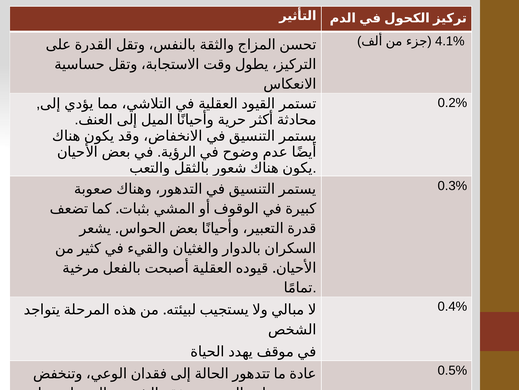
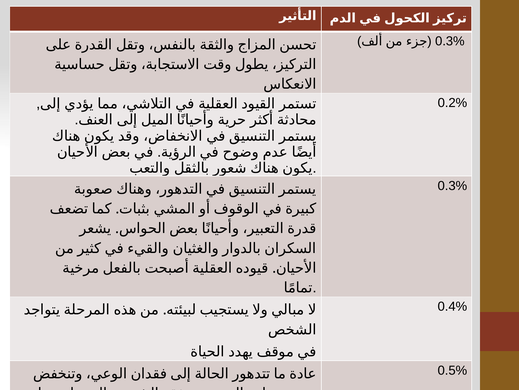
4.1% at (450, 41): 4.1% -> 0.3%
